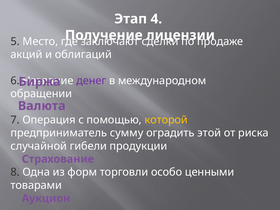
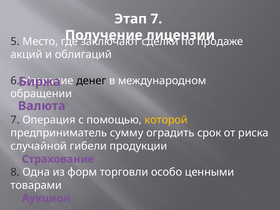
Этап 4: 4 -> 7
денег colour: purple -> black
этой: этой -> срок
